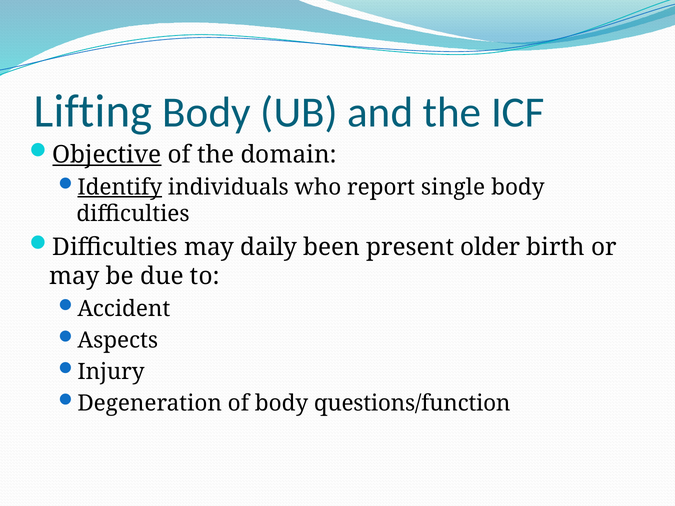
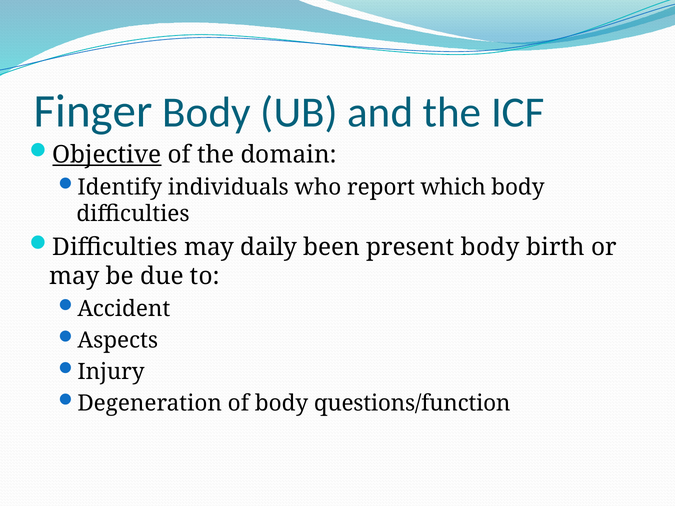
Lifting: Lifting -> Finger
Identify underline: present -> none
single: single -> which
present older: older -> body
